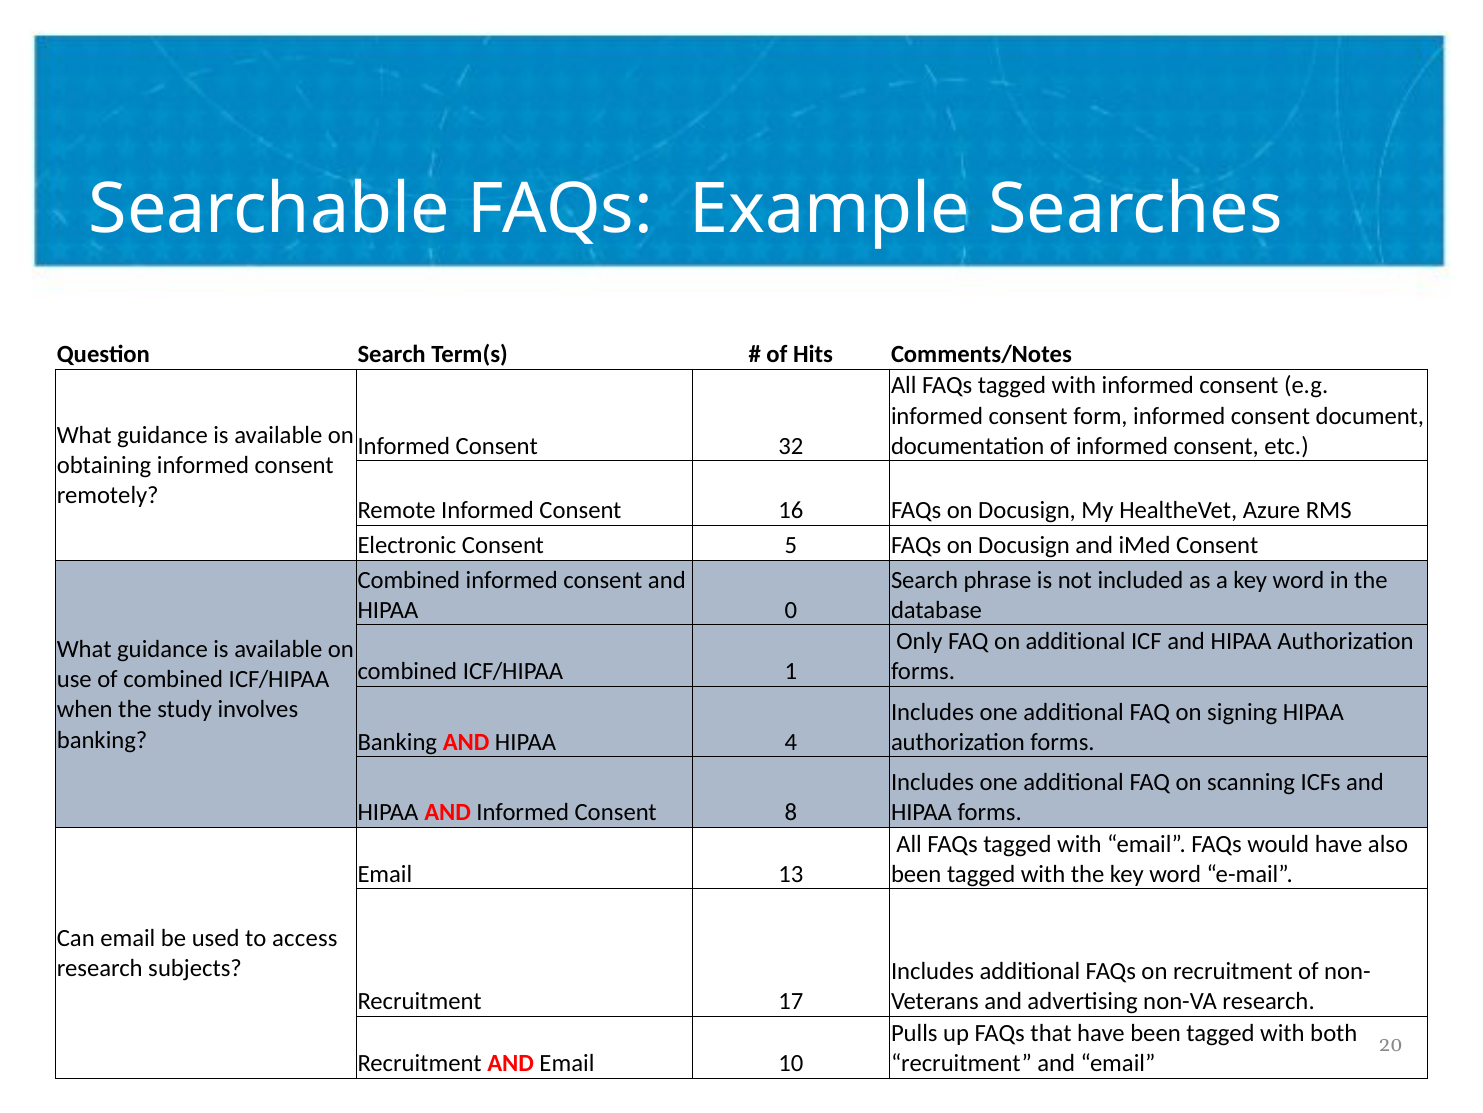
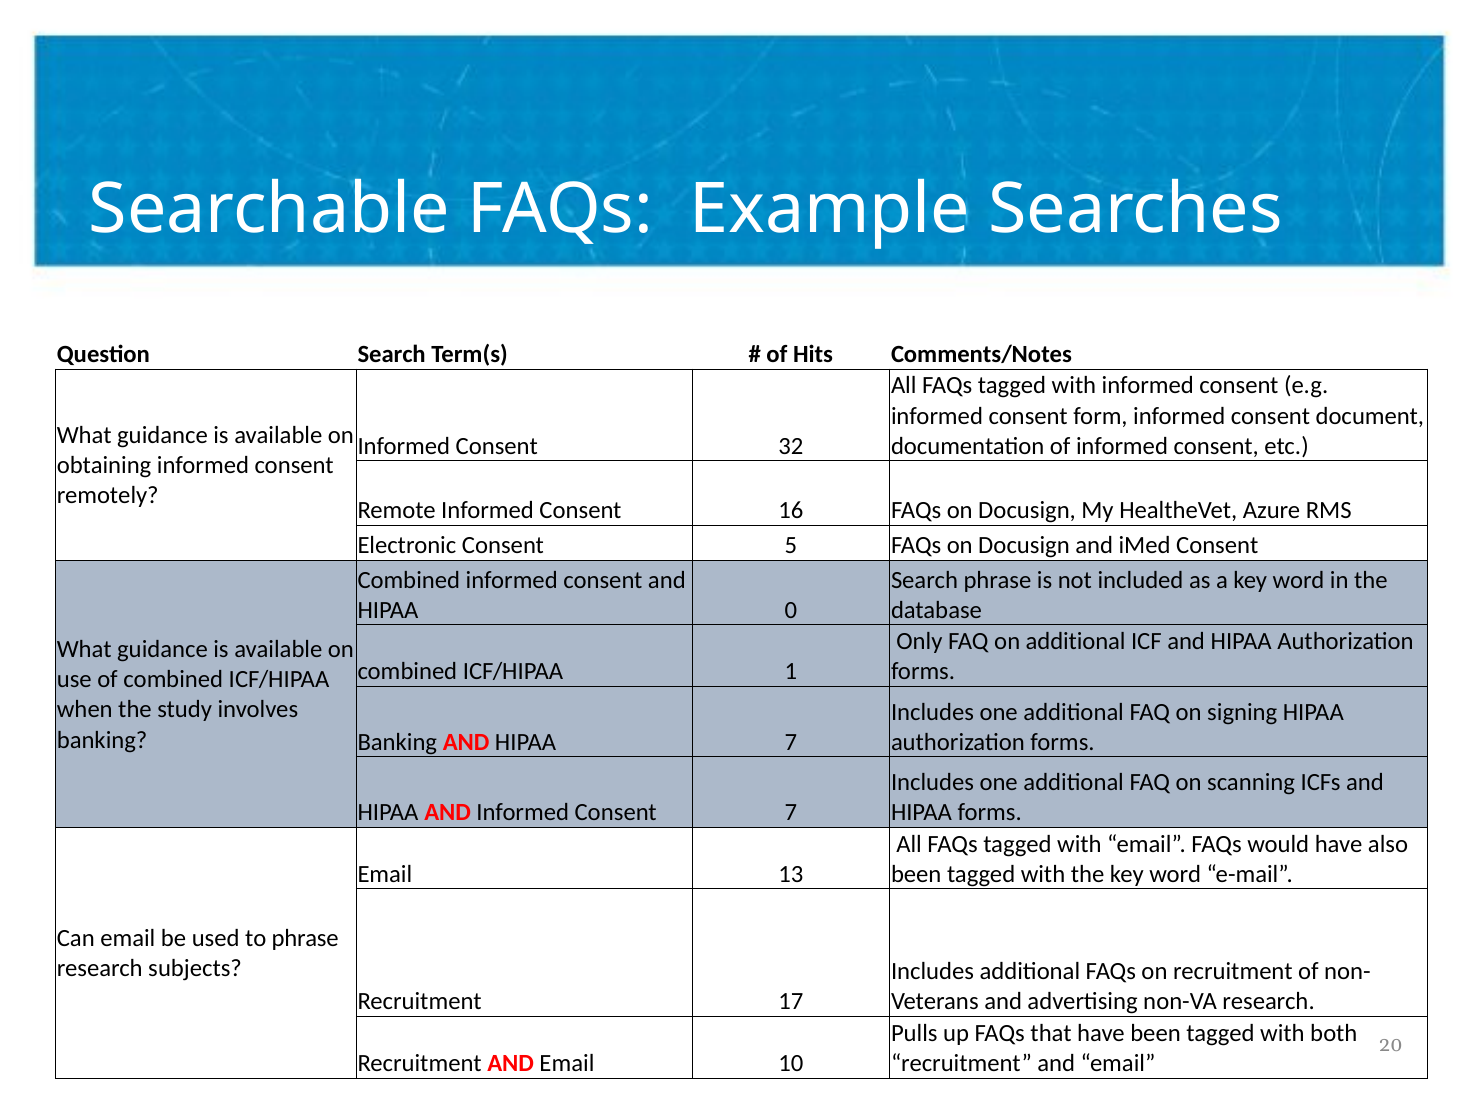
HIPAA 4: 4 -> 7
Consent 8: 8 -> 7
to access: access -> phrase
